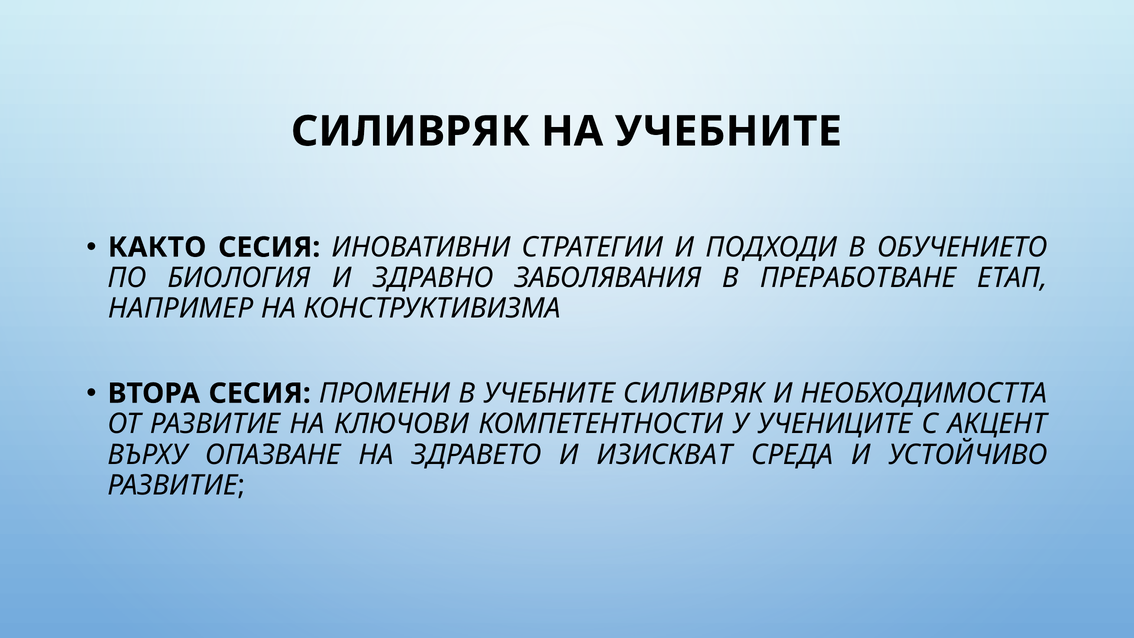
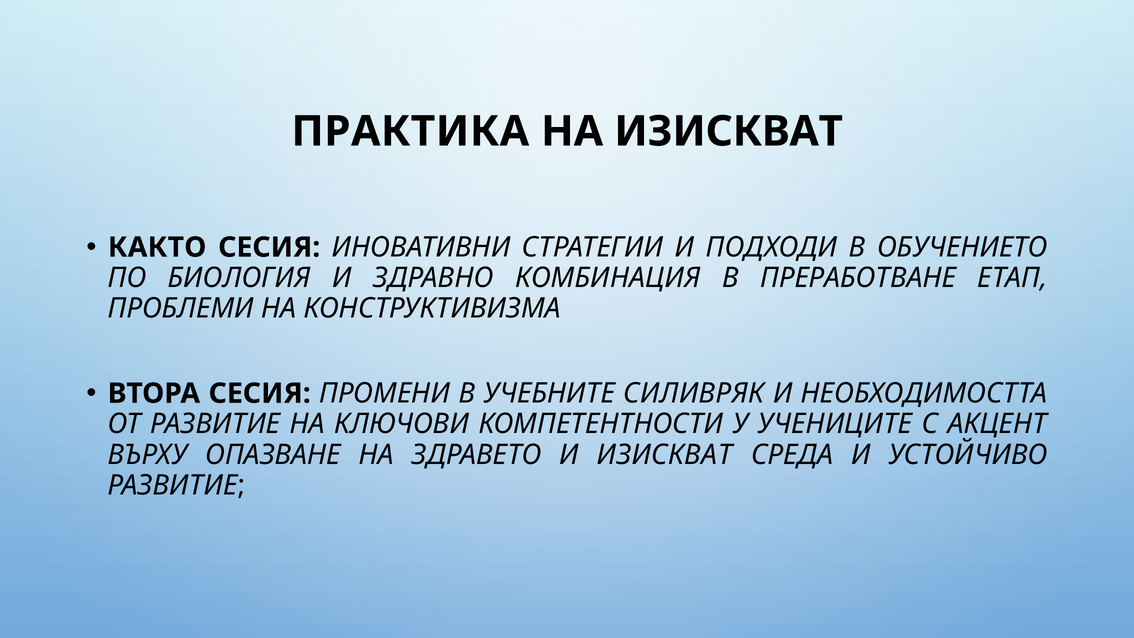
СИЛИВРЯК at (410, 131): СИЛИВРЯК -> ПРАКТИКА
НА УЧЕБНИТЕ: УЧЕБНИТЕ -> ИЗИСКВАТ
ЗАБОЛЯВАНИЯ: ЗАБОЛЯВАНИЯ -> КОМБИНАЦИЯ
НАПРИМЕР: НАПРИМЕР -> ПРОБЛЕМИ
